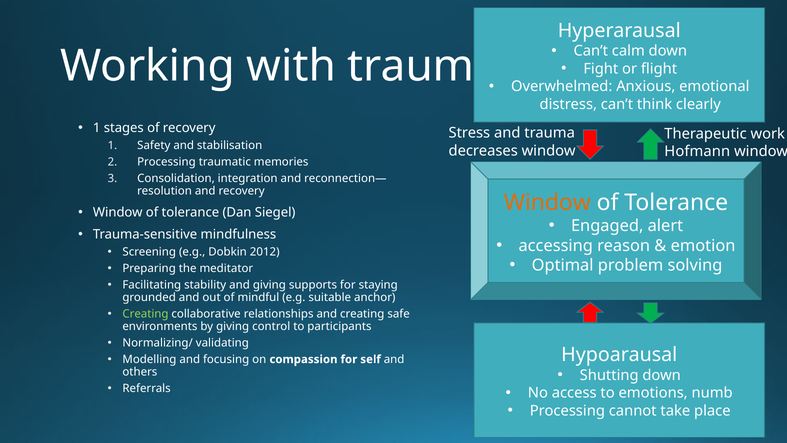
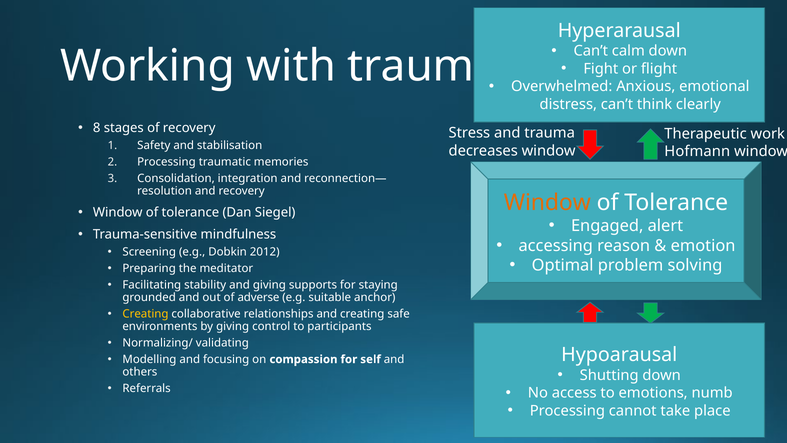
1 at (97, 128): 1 -> 8
mindful: mindful -> adverse
Creating at (145, 314) colour: light green -> yellow
